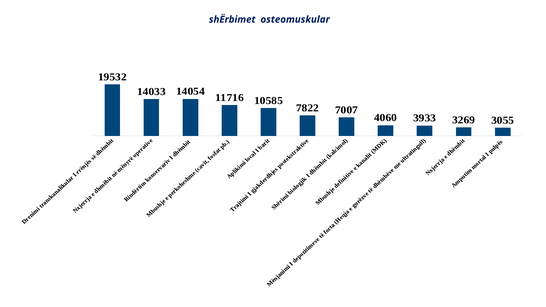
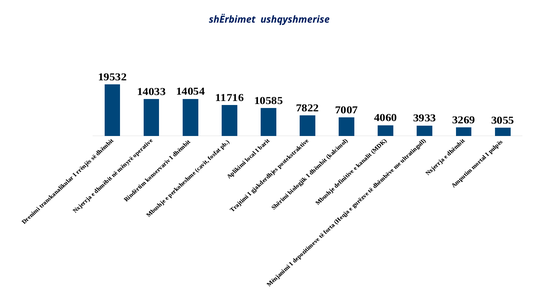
osteomuskular: osteomuskular -> ushqyshmerise
